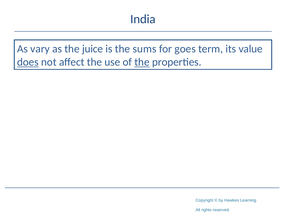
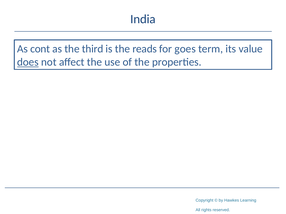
vary: vary -> cont
juice: juice -> third
sums: sums -> reads
the at (142, 62) underline: present -> none
